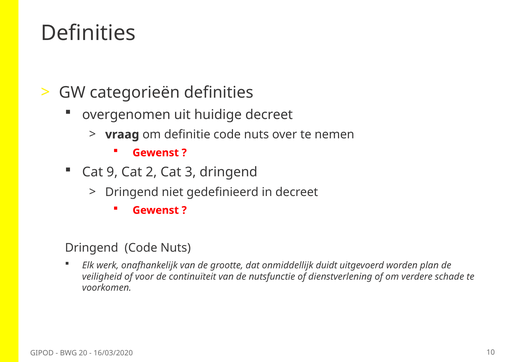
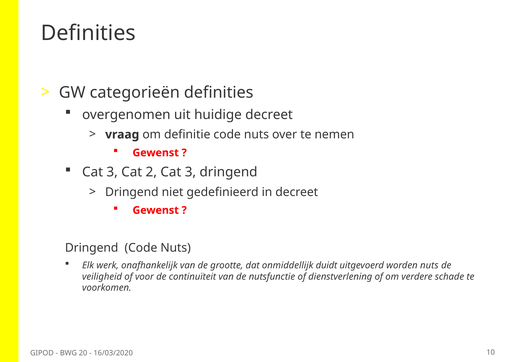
9 at (112, 172): 9 -> 3
worden plan: plan -> nuts
